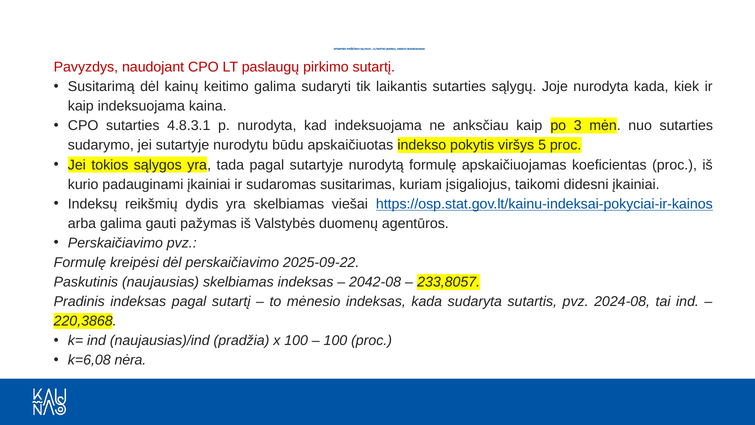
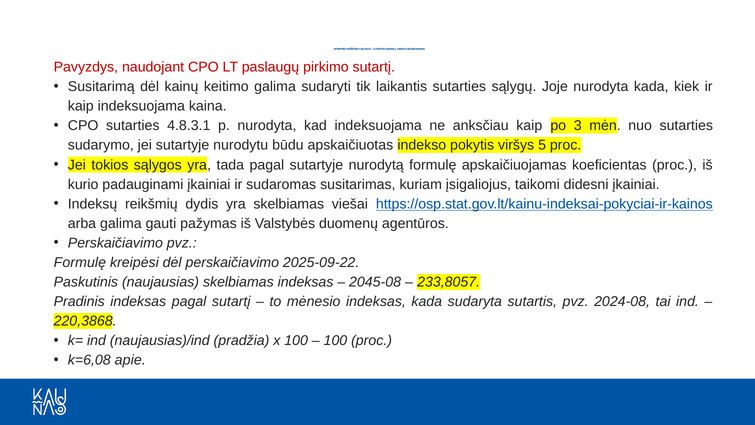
2042-08: 2042-08 -> 2045-08
nėra: nėra -> apie
